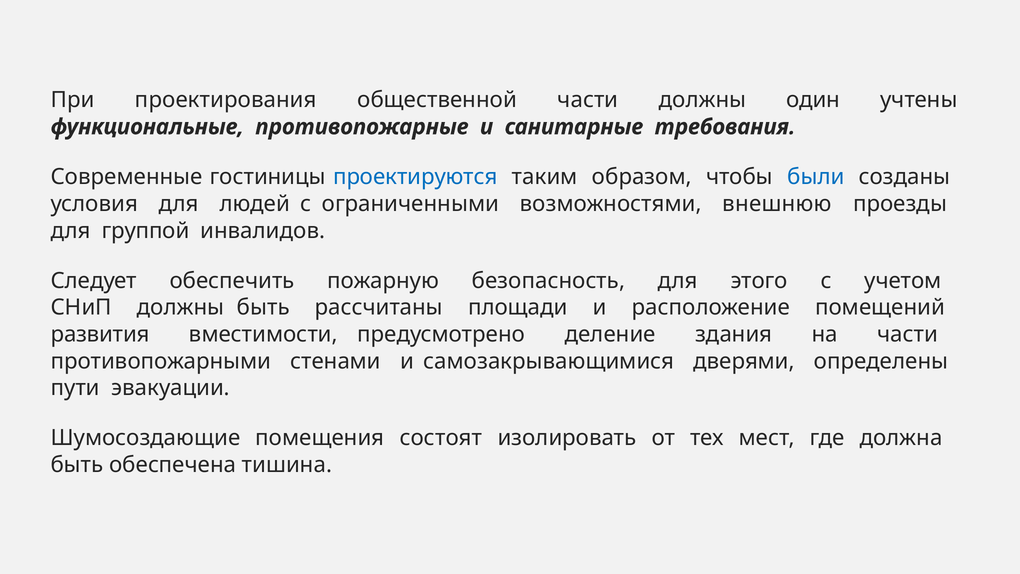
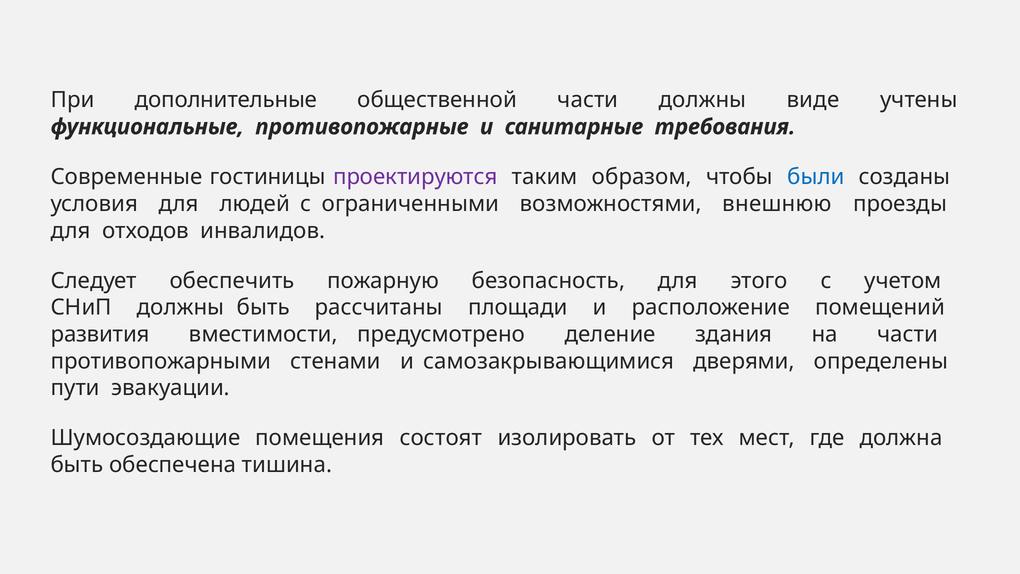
проектирования: проектирования -> дополнительные
один: один -> виде
проектируются colour: blue -> purple
группой: группой -> отходов
